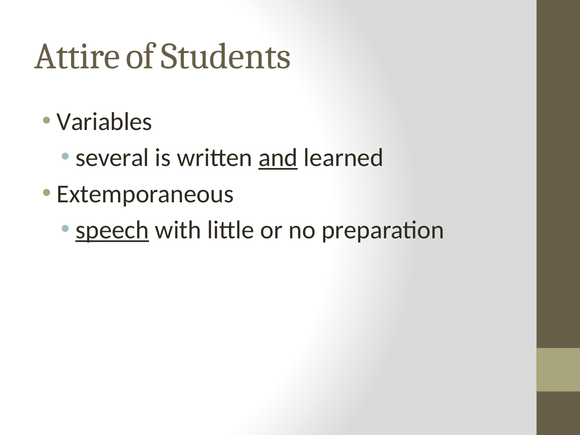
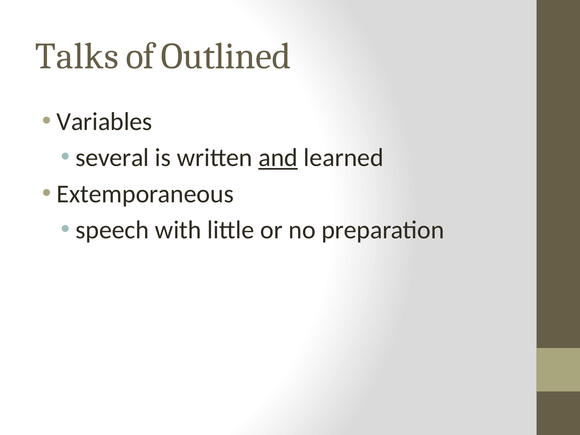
Attire: Attire -> Talks
Students: Students -> Outlined
speech underline: present -> none
